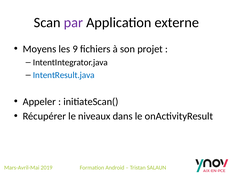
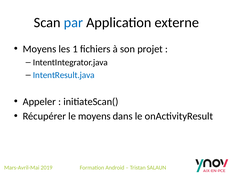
par colour: purple -> blue
9: 9 -> 1
le niveaux: niveaux -> moyens
